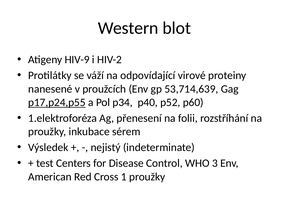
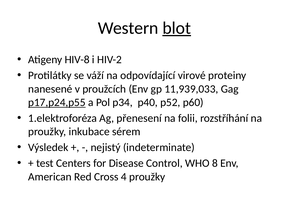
blot underline: none -> present
HIV-9: HIV-9 -> HIV-8
53,714,639: 53,714,639 -> 11,939,033
3: 3 -> 8
1: 1 -> 4
